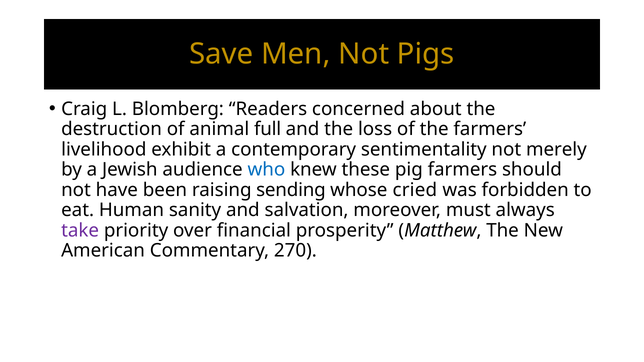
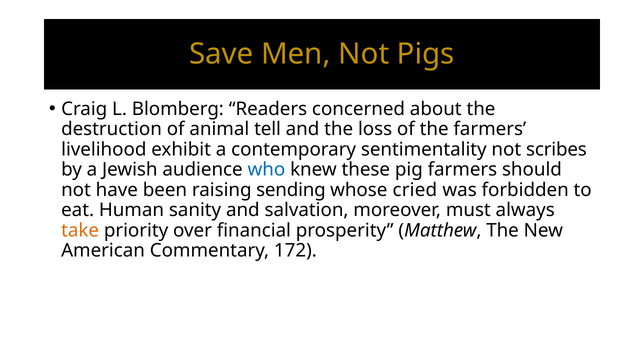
full: full -> tell
merely: merely -> scribes
take colour: purple -> orange
270: 270 -> 172
